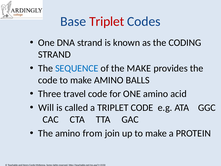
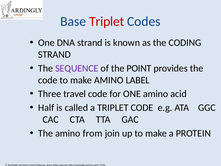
SEQUENCE colour: blue -> purple
the MAKE: MAKE -> POINT
BALLS: BALLS -> LABEL
Will: Will -> Half
